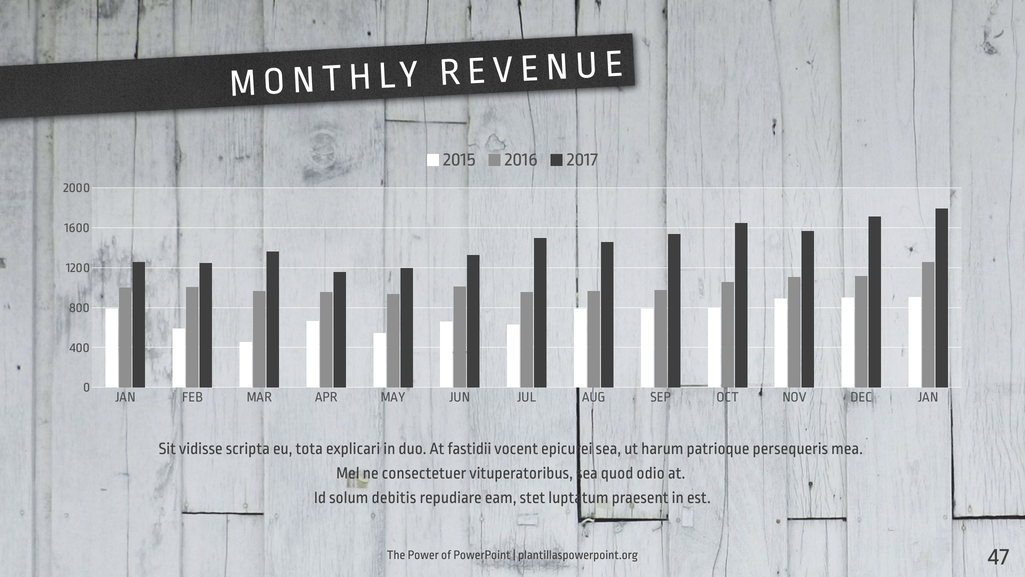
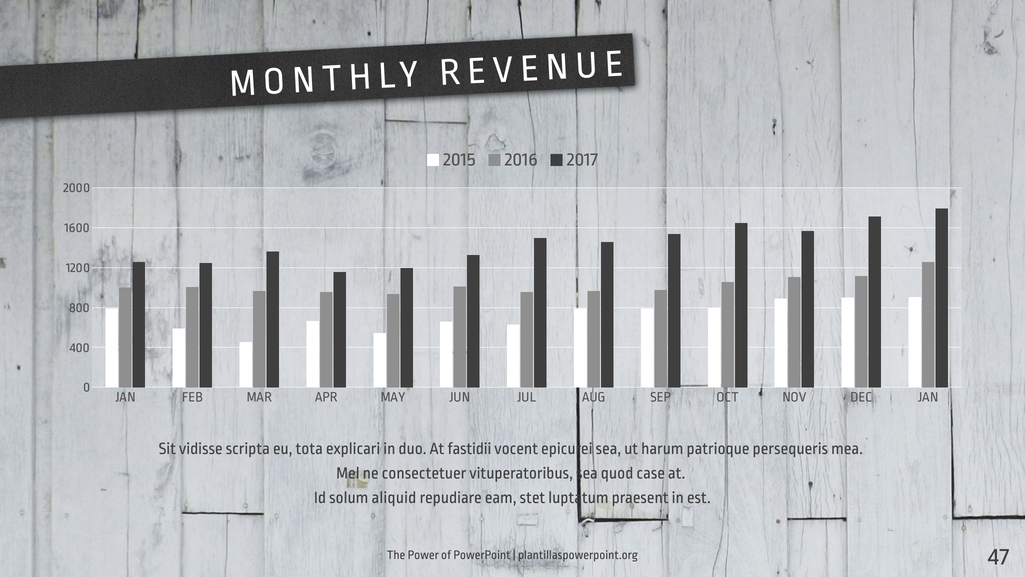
odio: odio -> case
debitis: debitis -> aliquid
